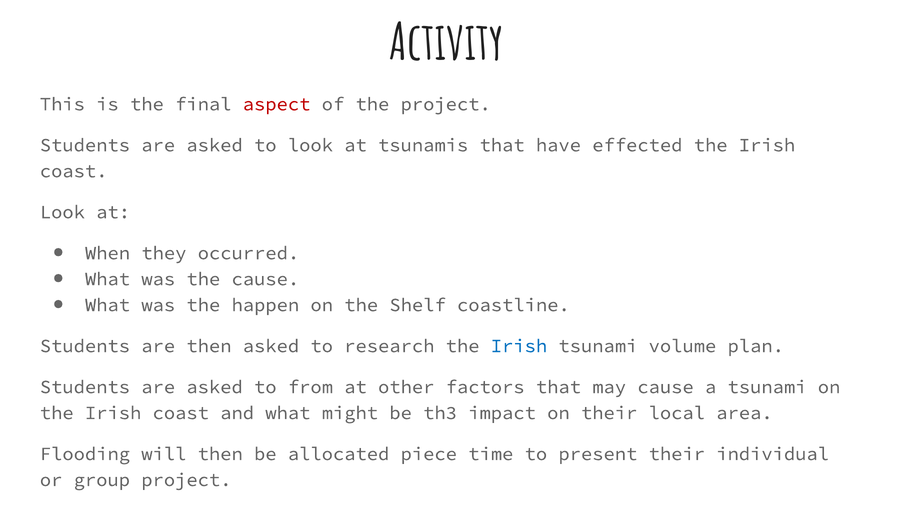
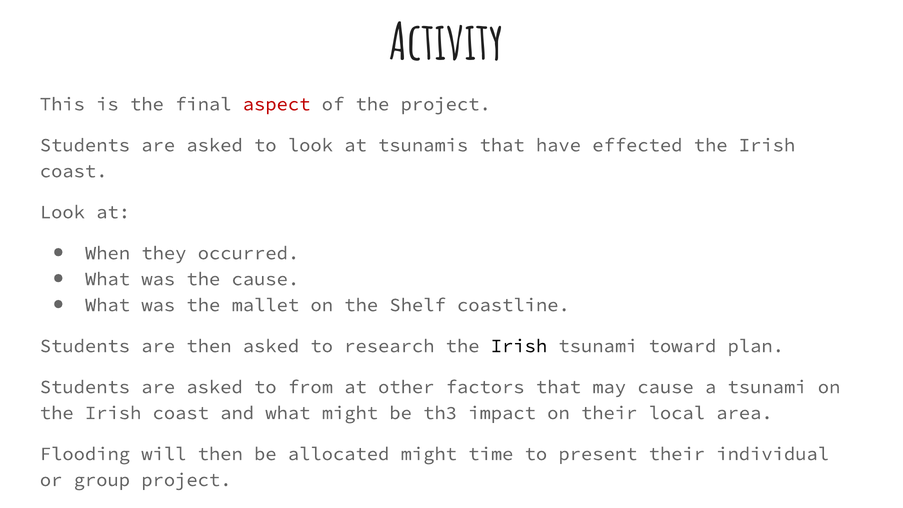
happen: happen -> mallet
Irish at (519, 346) colour: blue -> black
volume: volume -> toward
allocated piece: piece -> might
